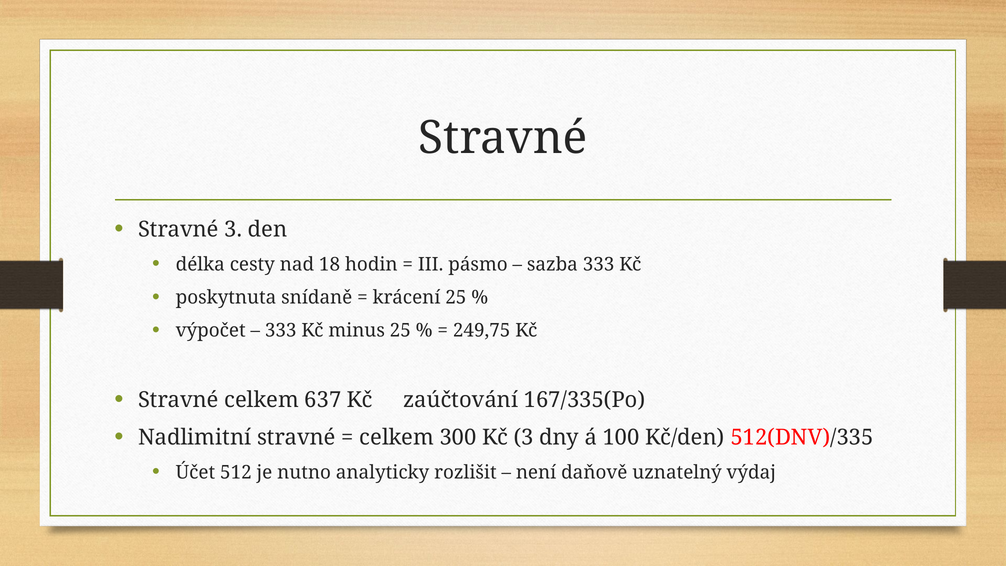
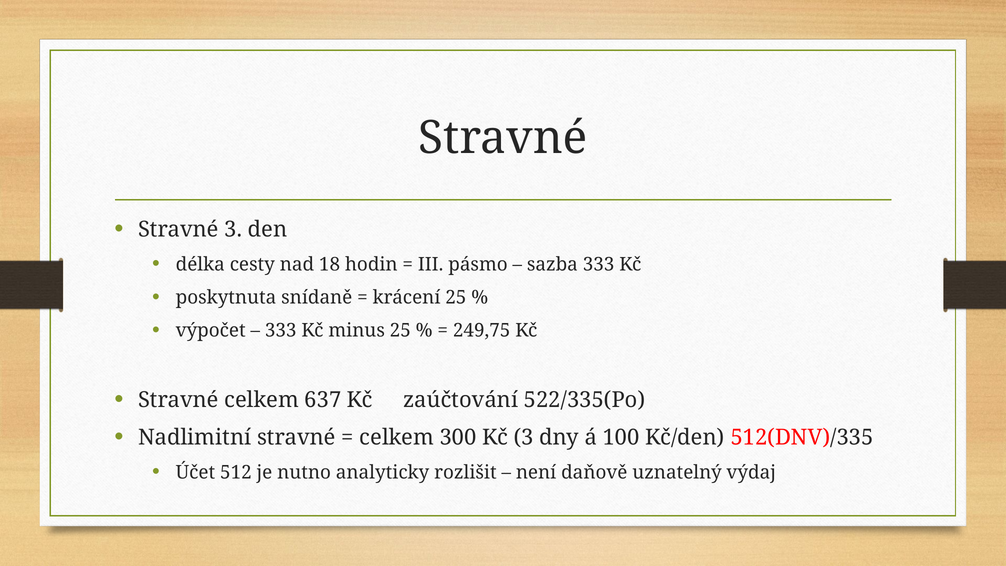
167/335(Po: 167/335(Po -> 522/335(Po
